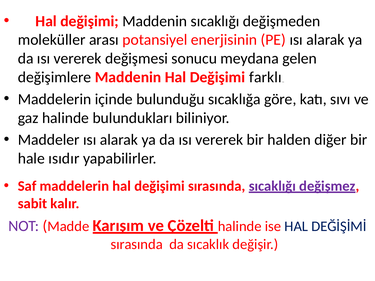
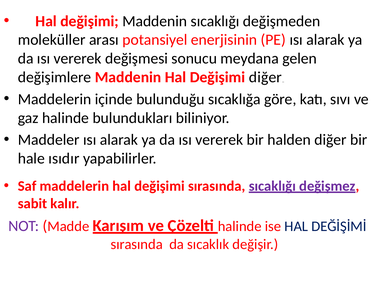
Değişimi farklı: farklı -> diğer
